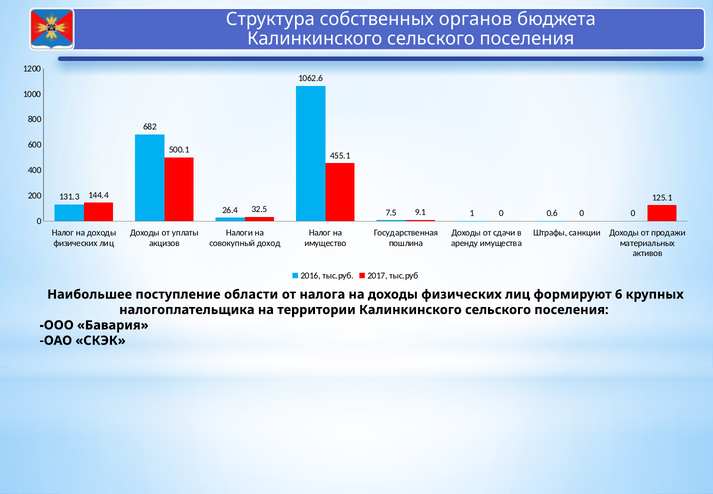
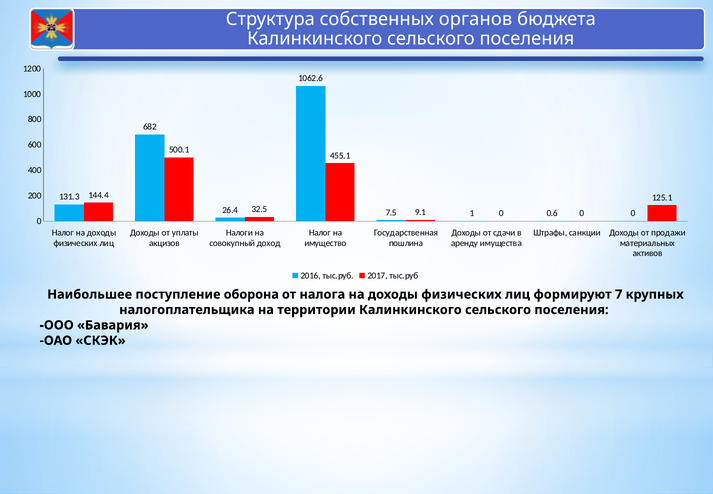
области: области -> оборона
6: 6 -> 7
